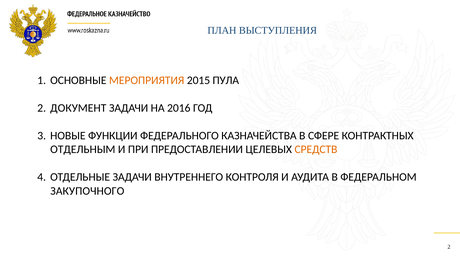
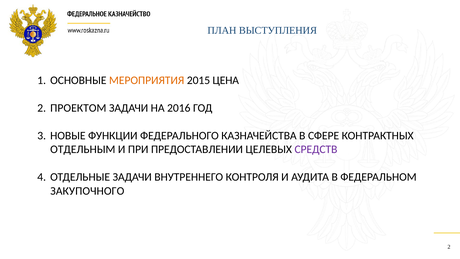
ПУЛА: ПУЛА -> ЦЕНА
ДОКУМЕНТ: ДОКУМЕНТ -> ПРОЕКТОМ
СРЕДСТВ colour: orange -> purple
